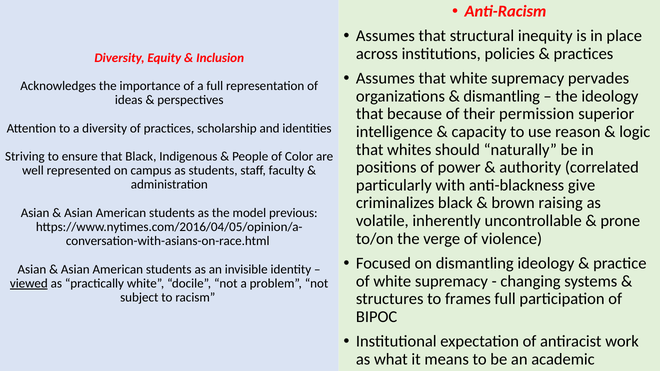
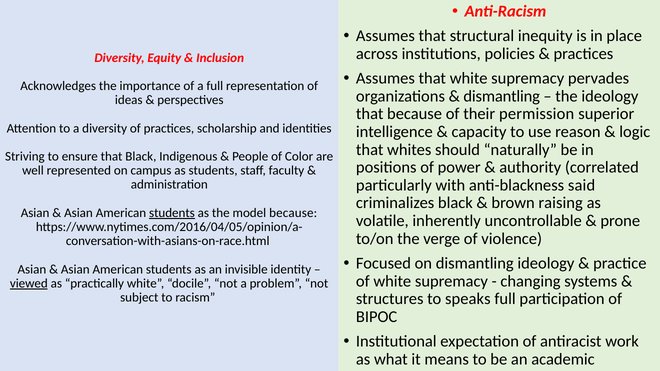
give: give -> said
students at (172, 213) underline: none -> present
model previous: previous -> because
frames: frames -> speaks
